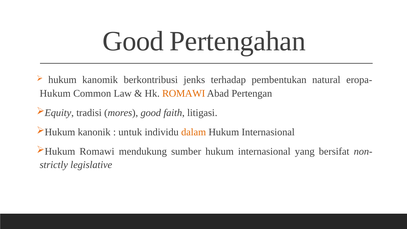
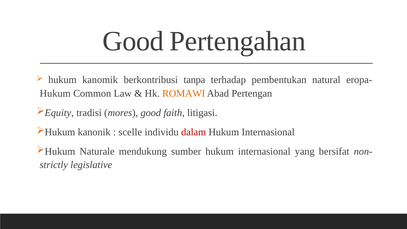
jenks: jenks -> tanpa
untuk: untuk -> scelle
dalam colour: orange -> red
Romawi at (97, 151): Romawi -> Naturale
